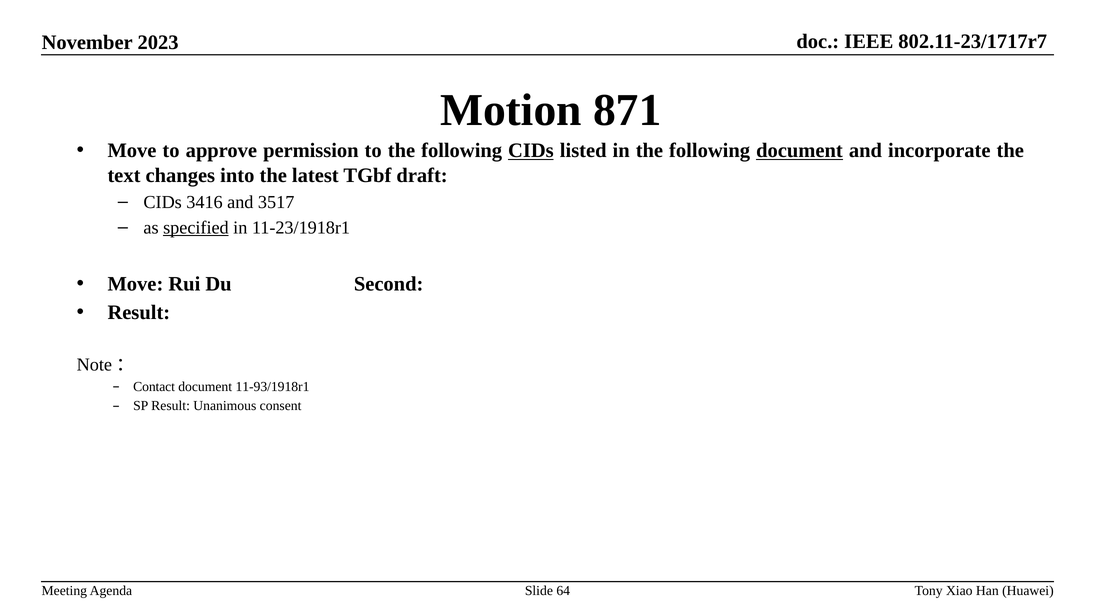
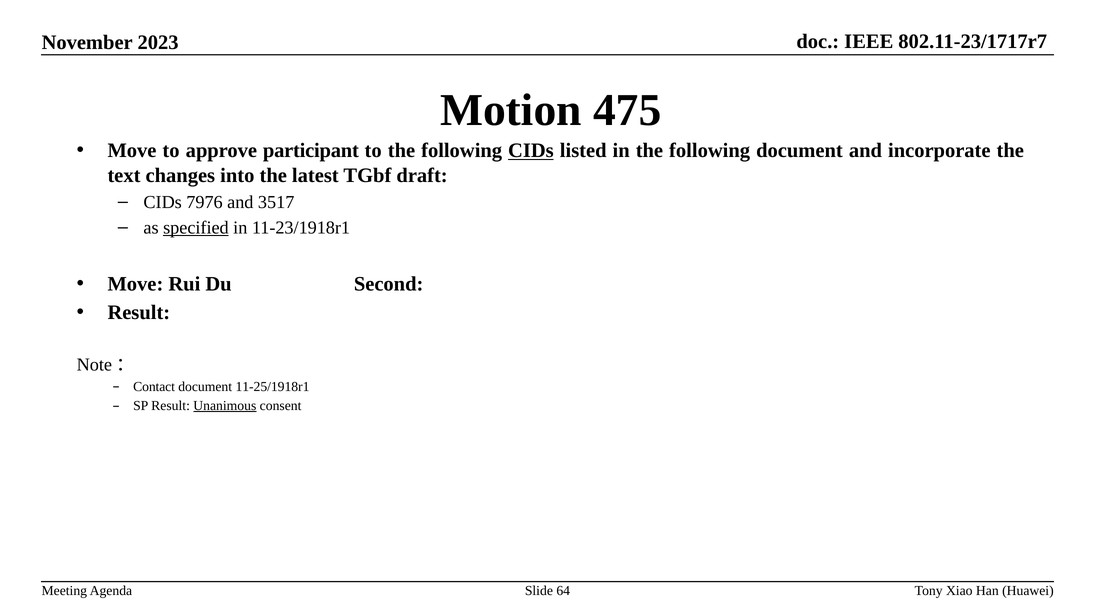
871: 871 -> 475
permission: permission -> participant
document at (799, 151) underline: present -> none
3416: 3416 -> 7976
11-93/1918r1: 11-93/1918r1 -> 11-25/1918r1
Unanimous underline: none -> present
